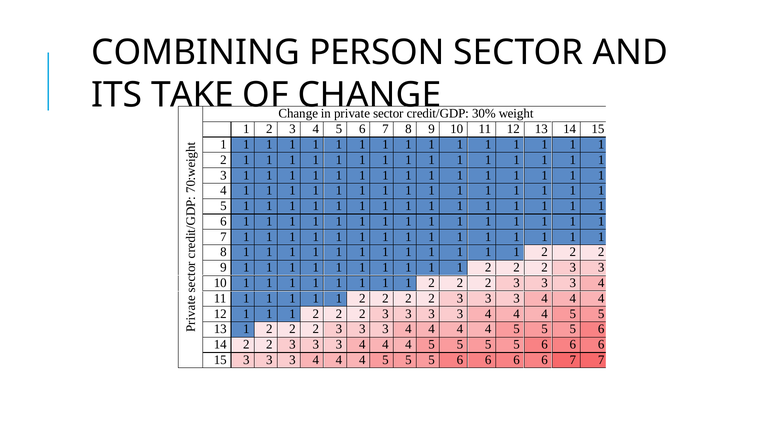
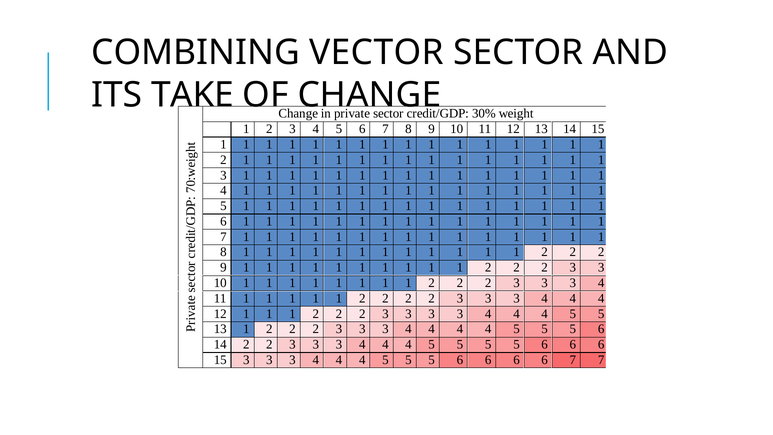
PERSON: PERSON -> VECTOR
